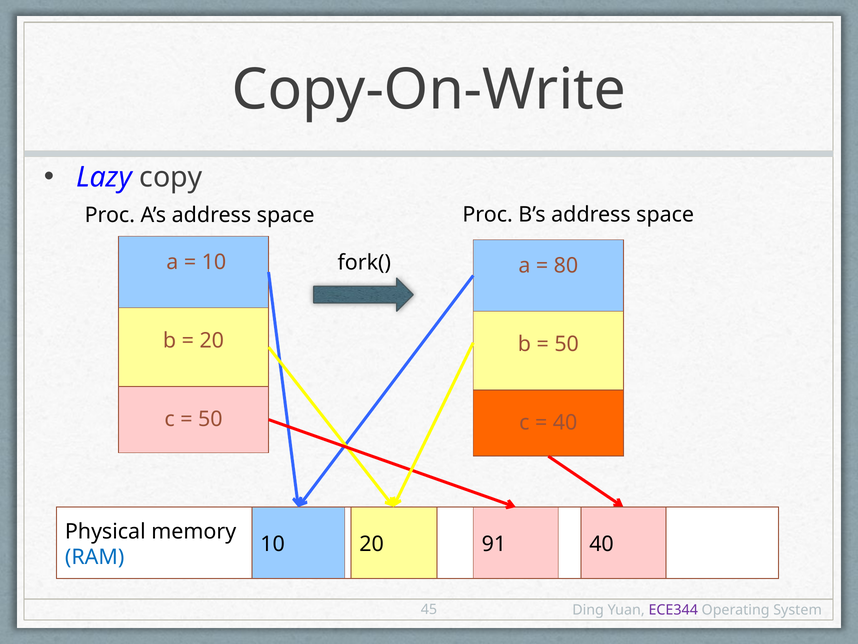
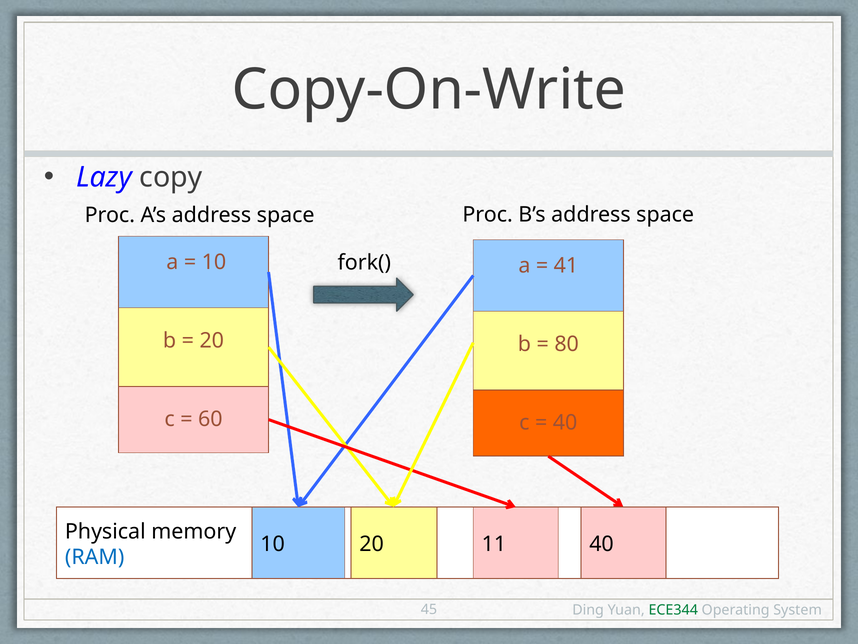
80: 80 -> 41
50 at (567, 344): 50 -> 80
50 at (210, 419): 50 -> 60
91: 91 -> 11
ECE344 colour: purple -> green
